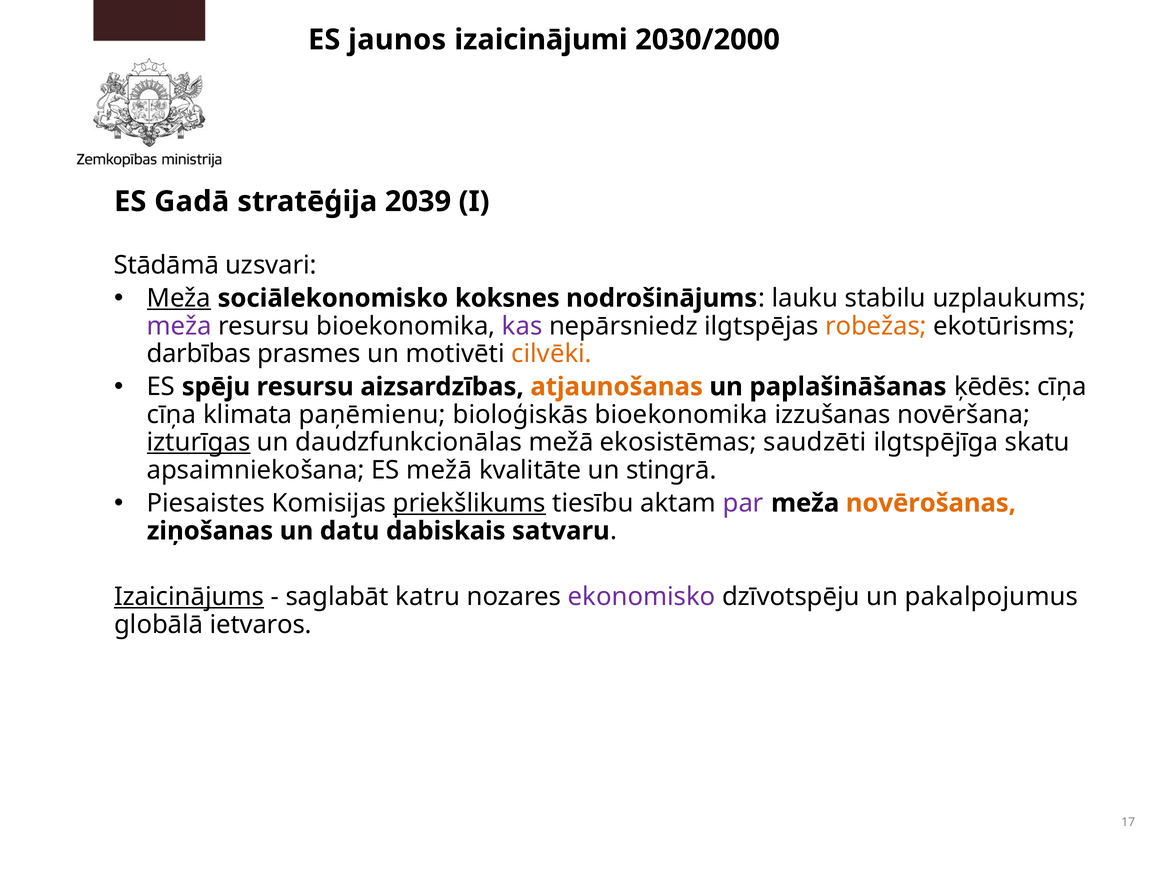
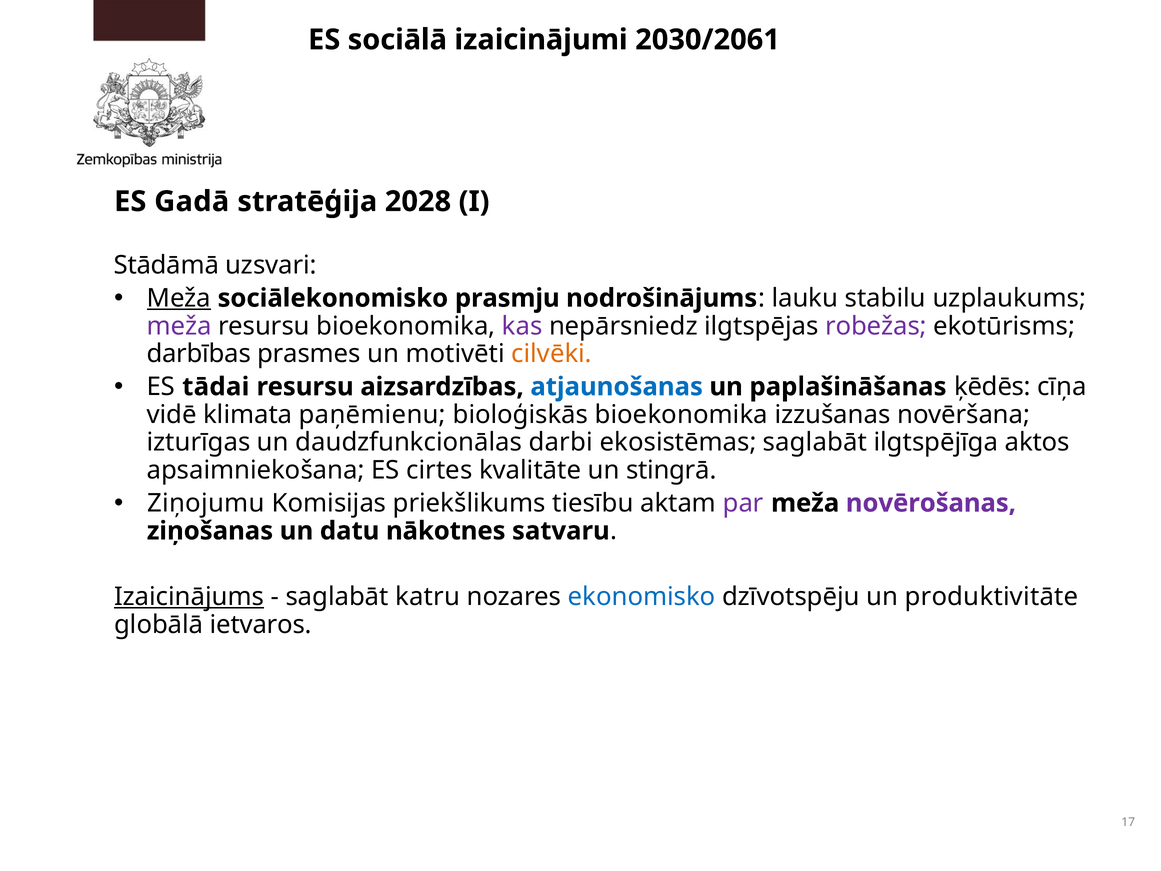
jaunos: jaunos -> sociālā
2030/2000: 2030/2000 -> 2030/2061
2039: 2039 -> 2028
koksnes: koksnes -> prasmju
robežas colour: orange -> purple
spēju: spēju -> tādai
atjaunošanas colour: orange -> blue
cīņa at (172, 414): cīņa -> vidē
izturīgas underline: present -> none
daudzfunkcionālas mežā: mežā -> darbi
ekosistēmas saudzēti: saudzēti -> saglabāt
skatu: skatu -> aktos
ES mežā: mežā -> cirtes
Piesaistes: Piesaistes -> Ziņojumu
priekšlikums underline: present -> none
novērošanas colour: orange -> purple
dabiskais: dabiskais -> nākotnes
ekonomisko colour: purple -> blue
pakalpojumus: pakalpojumus -> produktivitāte
